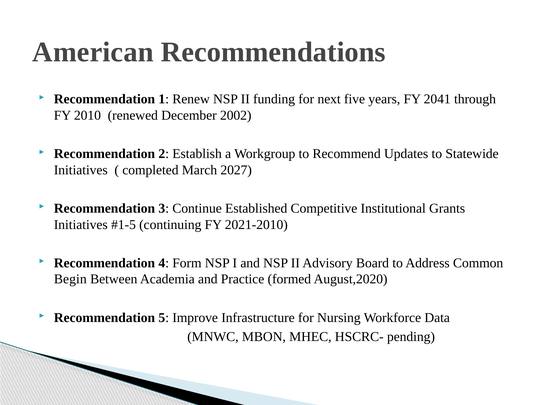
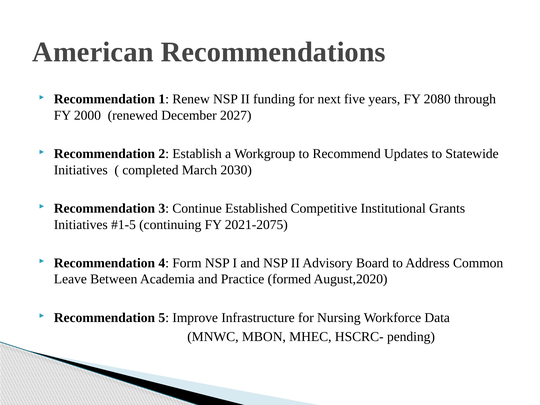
2041: 2041 -> 2080
2010: 2010 -> 2000
2002: 2002 -> 2027
2027: 2027 -> 2030
2021-2010: 2021-2010 -> 2021-2075
Begin: Begin -> Leave
